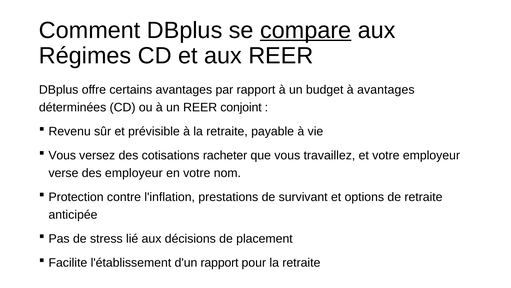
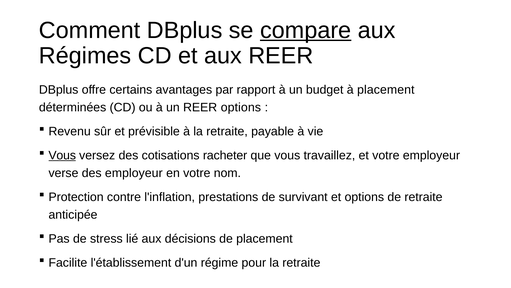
à avantages: avantages -> placement
REER conjoint: conjoint -> options
Vous at (62, 155) underline: none -> present
d'un rapport: rapport -> régime
